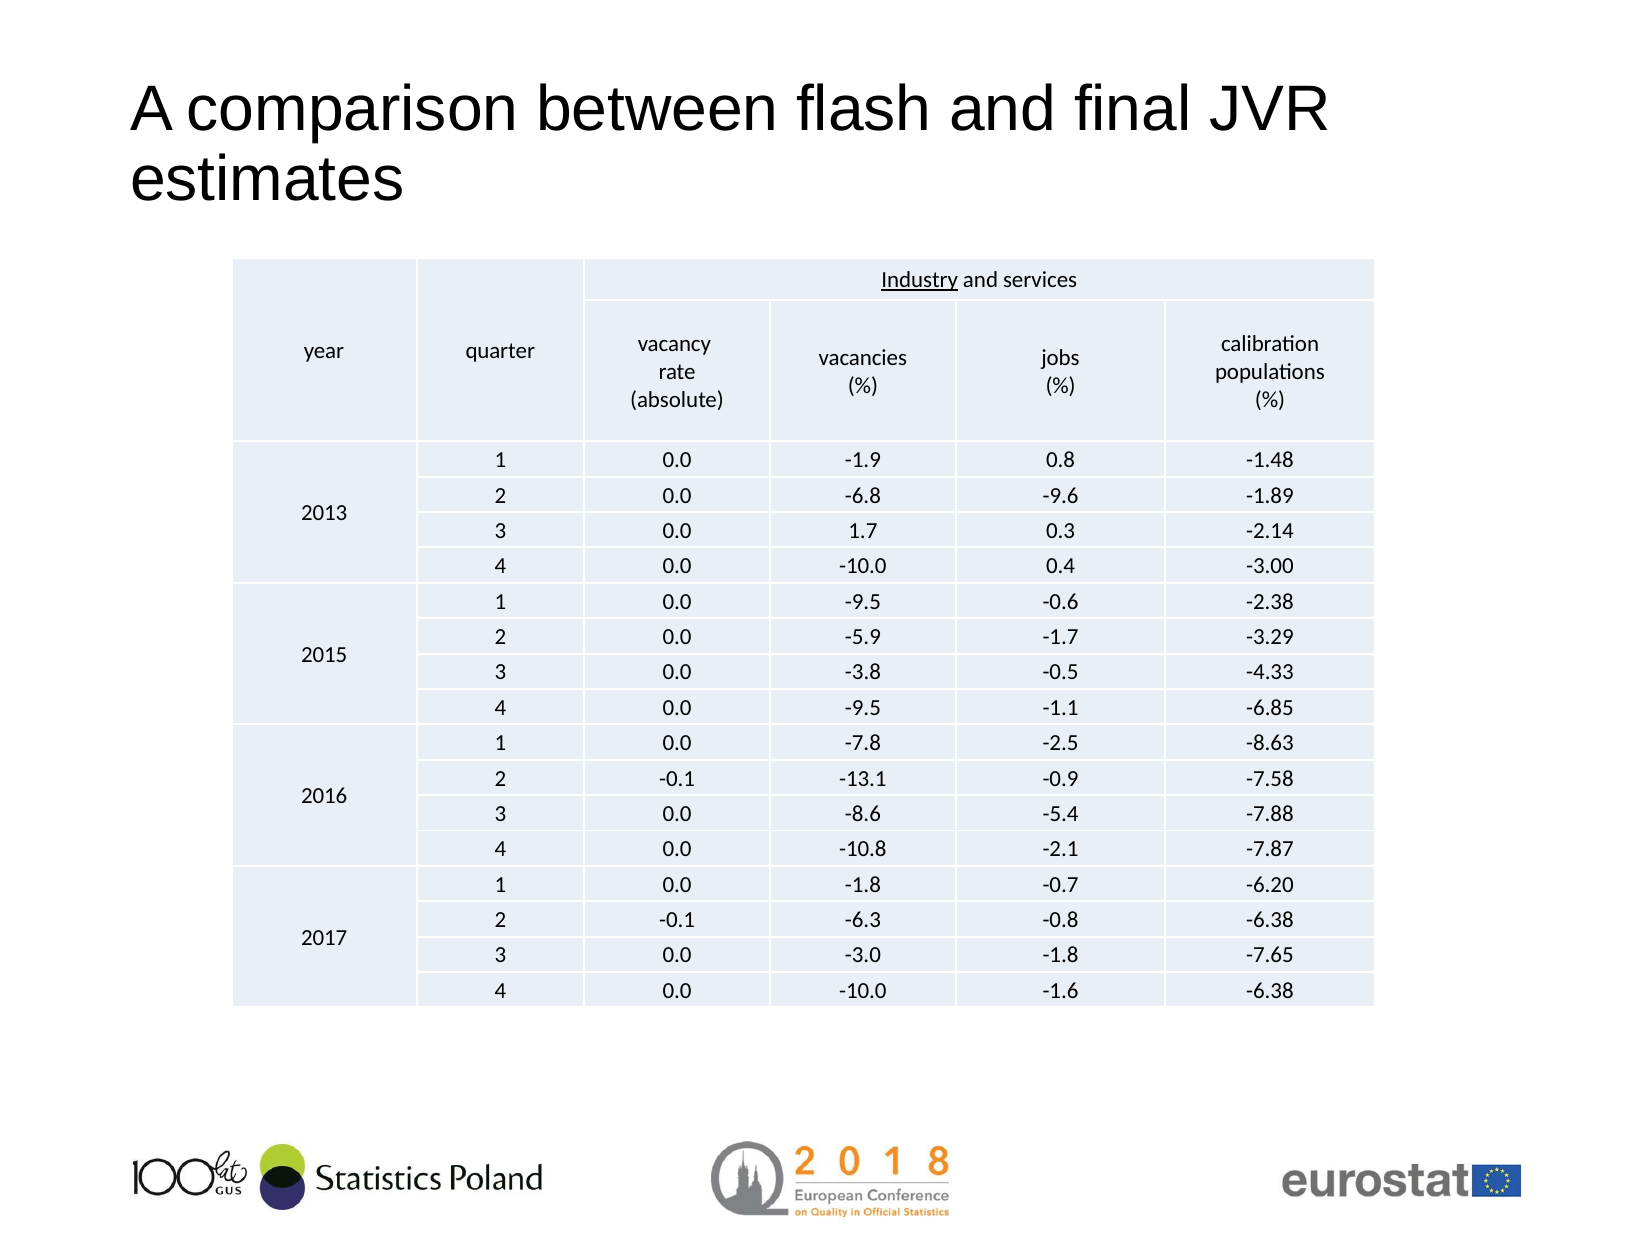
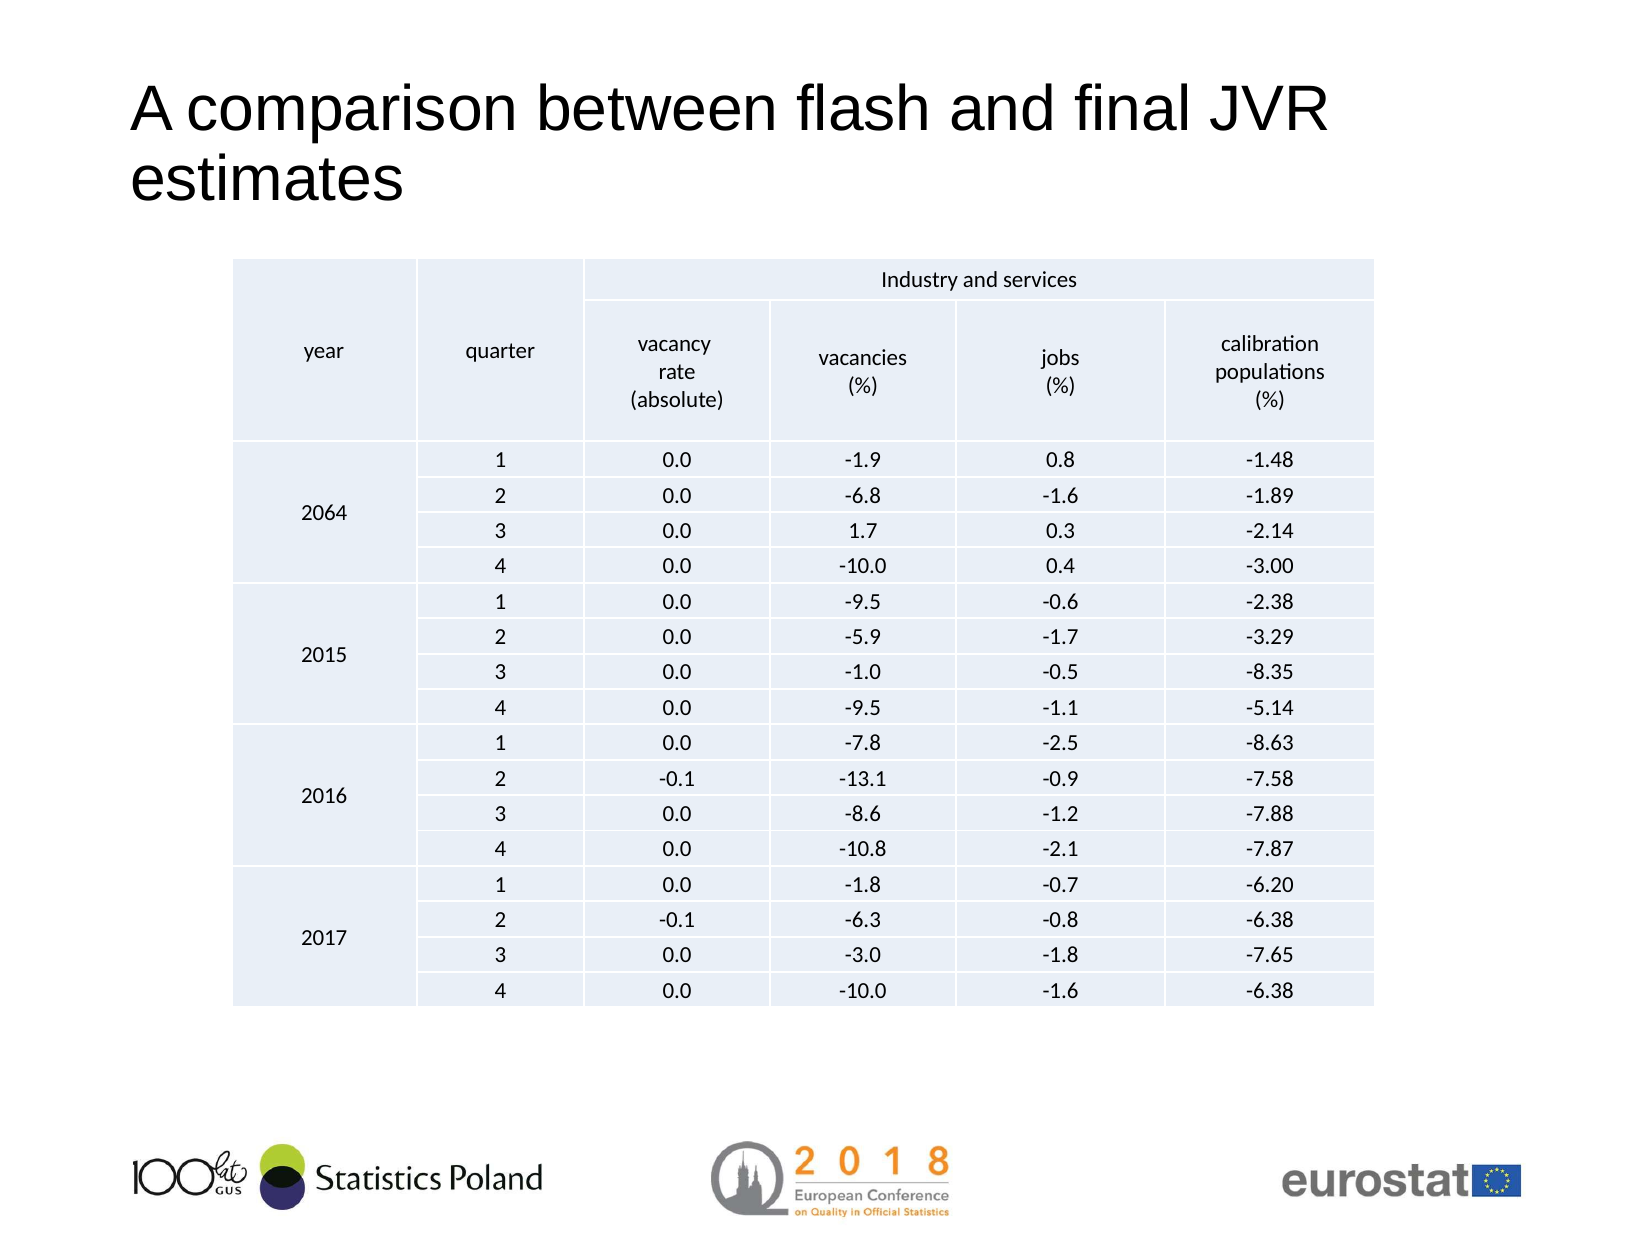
Industry underline: present -> none
-6.8 -9.6: -9.6 -> -1.6
2013: 2013 -> 2064
-3.8: -3.8 -> -1.0
-4.33: -4.33 -> -8.35
-6.85: -6.85 -> -5.14
-5.4: -5.4 -> -1.2
